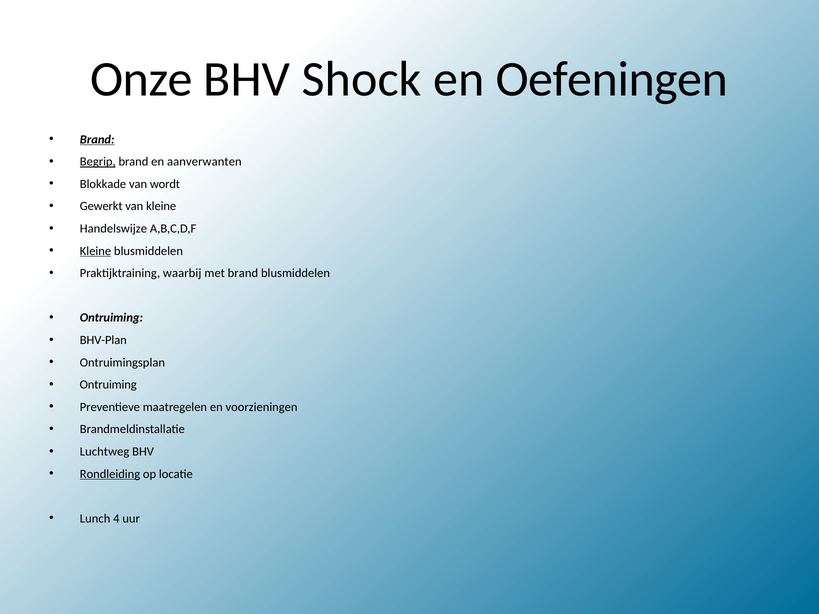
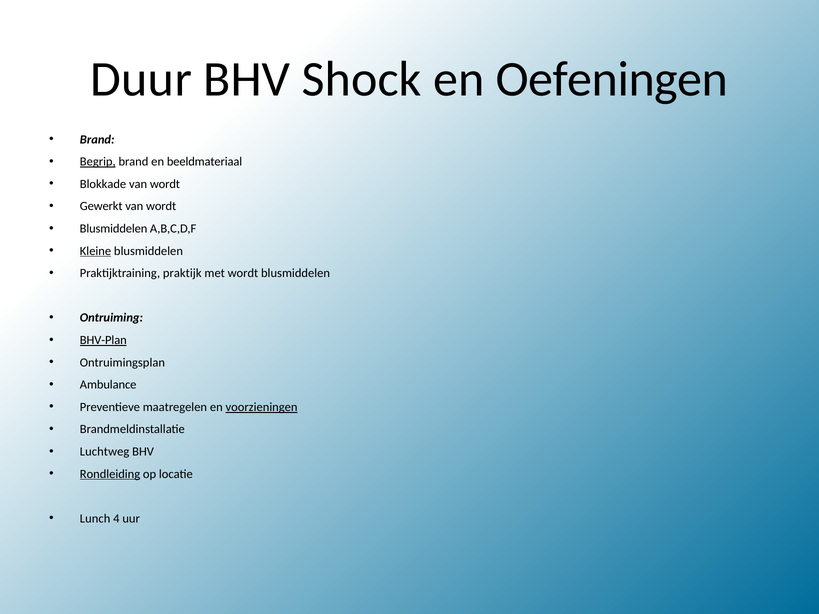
Onze: Onze -> Duur
Brand at (97, 139) underline: present -> none
aanverwanten: aanverwanten -> beeldmateriaal
kleine at (161, 206): kleine -> wordt
Handelswijze at (113, 229): Handelswijze -> Blusmiddelen
waarbij: waarbij -> praktijk
met brand: brand -> wordt
BHV-Plan underline: none -> present
Ontruiming at (108, 385): Ontruiming -> Ambulance
voorzieningen underline: none -> present
